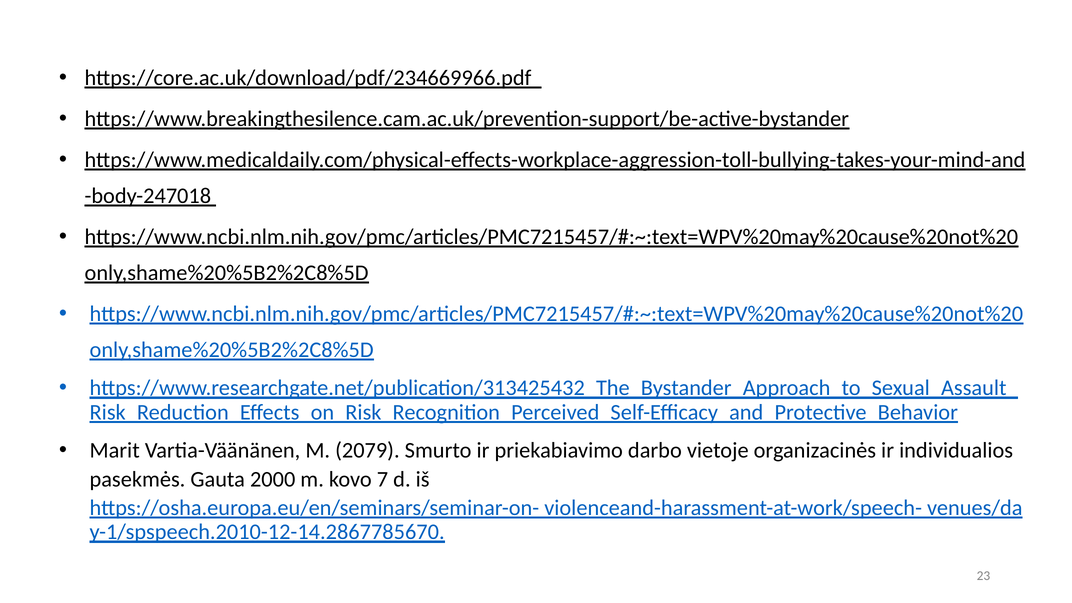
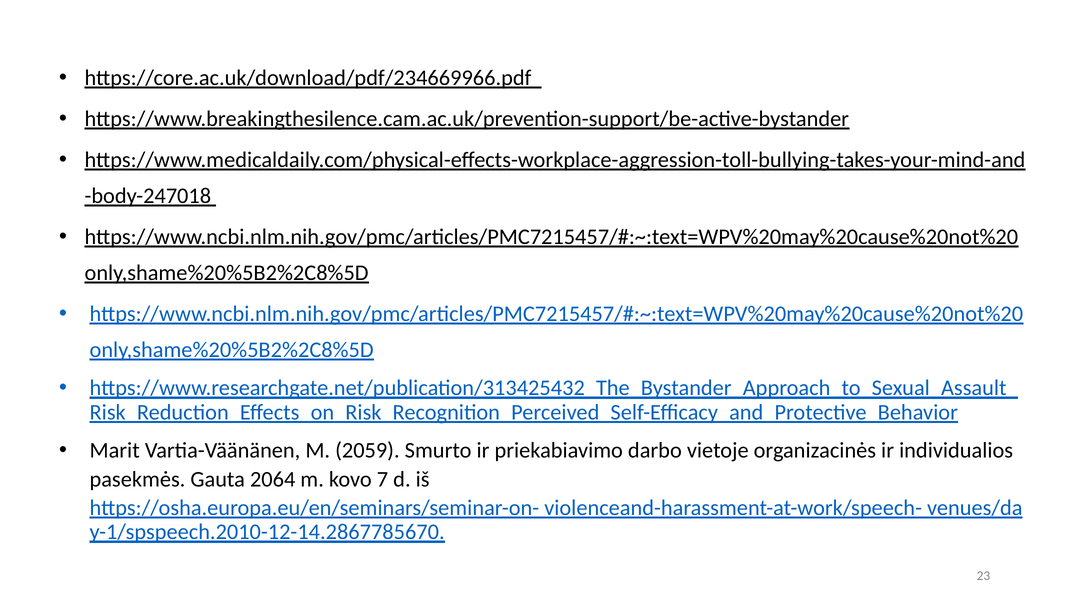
2079: 2079 -> 2059
2000: 2000 -> 2064
